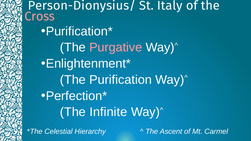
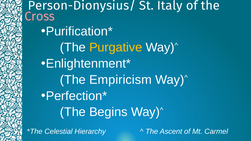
Purgative colour: pink -> yellow
Purification: Purification -> Empiricism
Infinite: Infinite -> Begins
